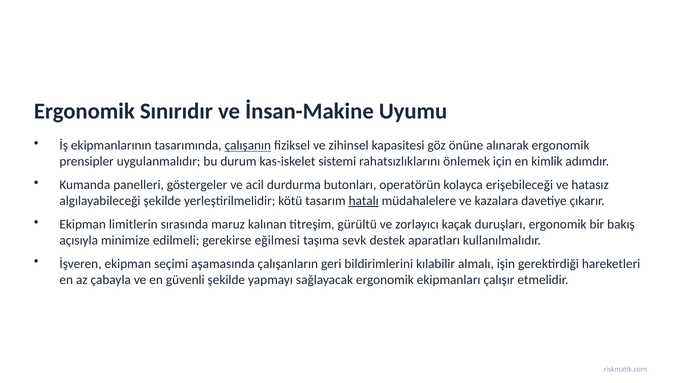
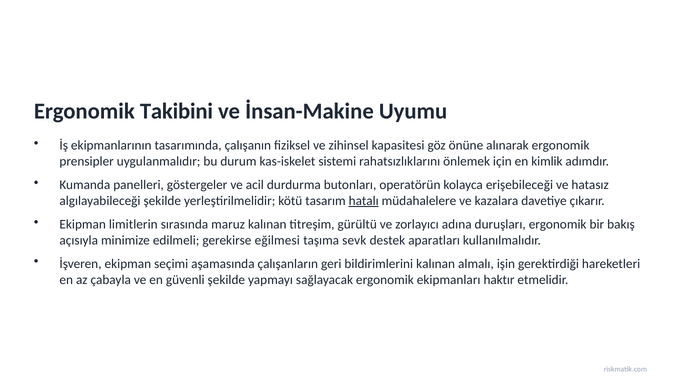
Sınırıdır: Sınırıdır -> Takibini
çalışanın underline: present -> none
kaçak: kaçak -> adına
bildirimlerini kılabilir: kılabilir -> kalınan
çalışır: çalışır -> haktır
